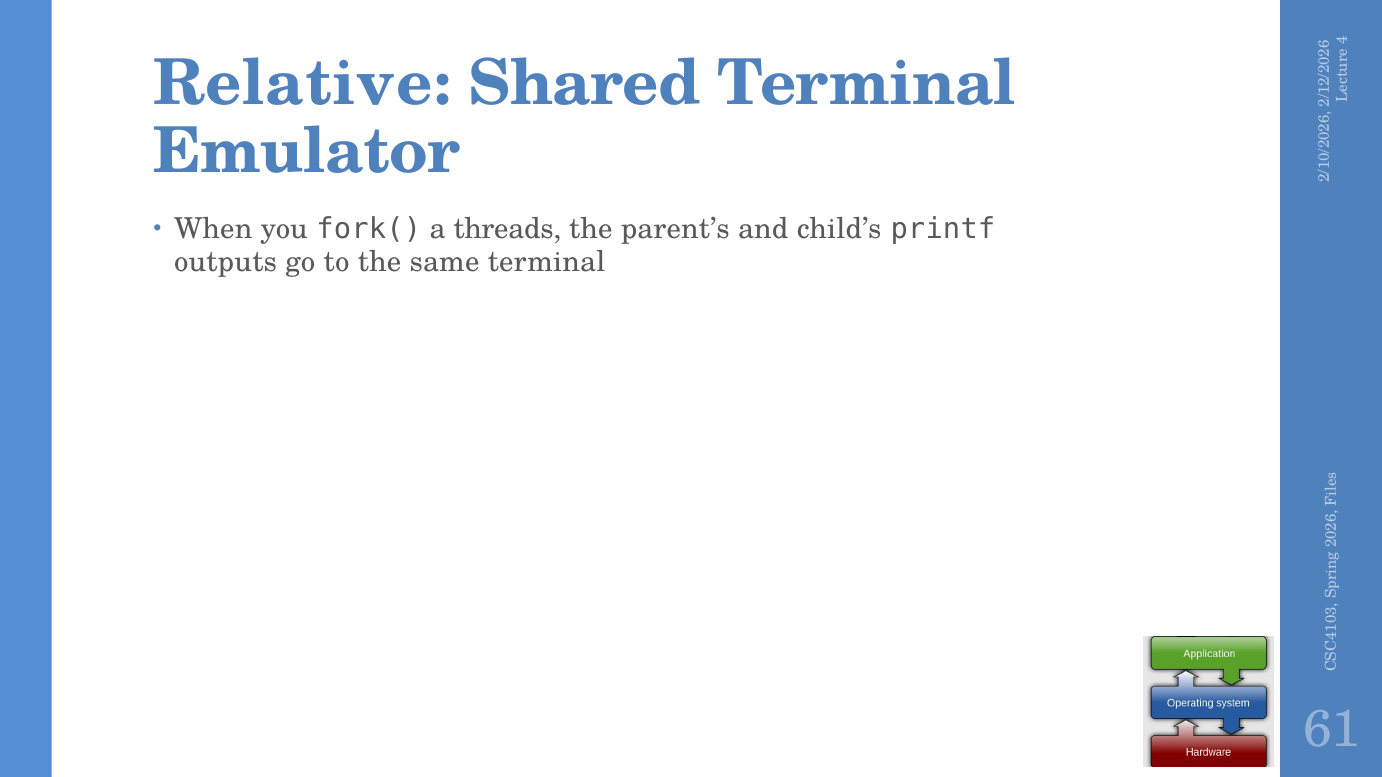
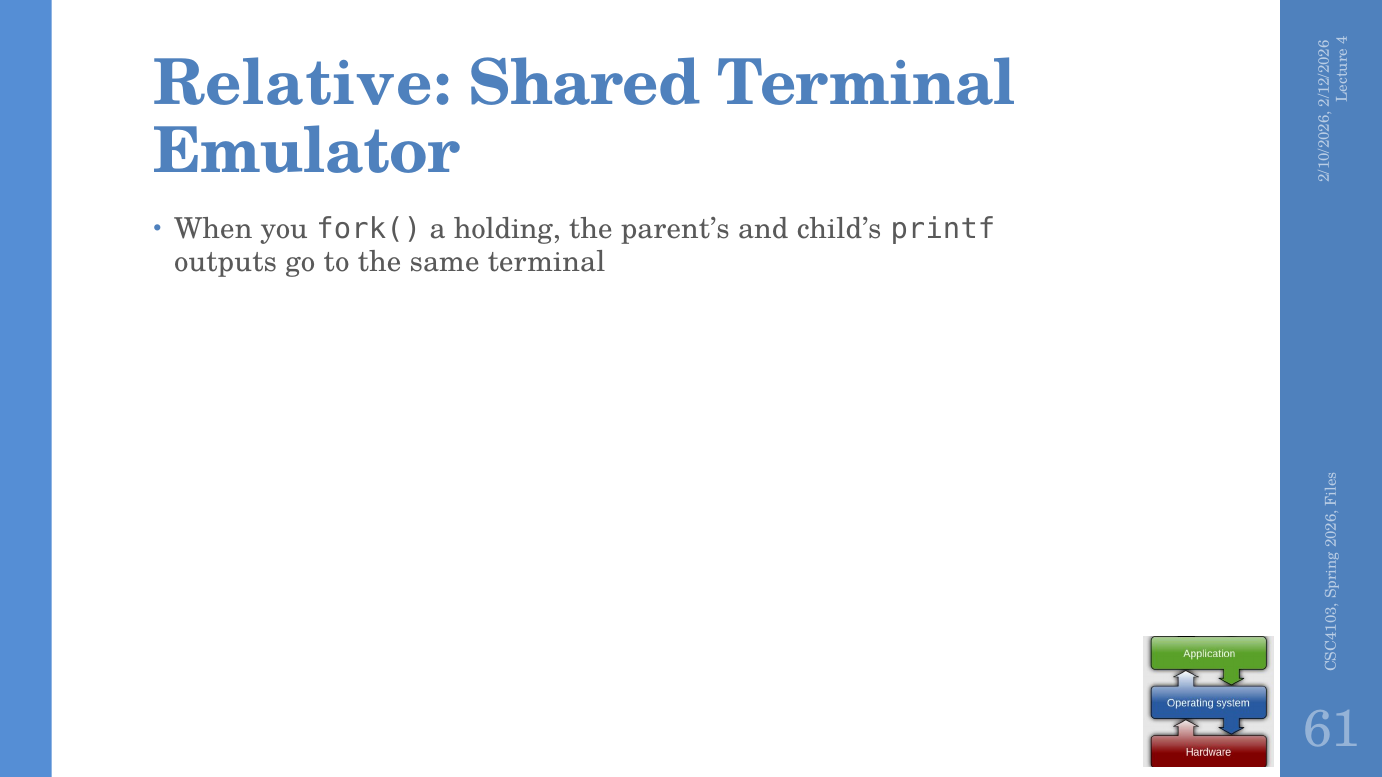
threads: threads -> holding
